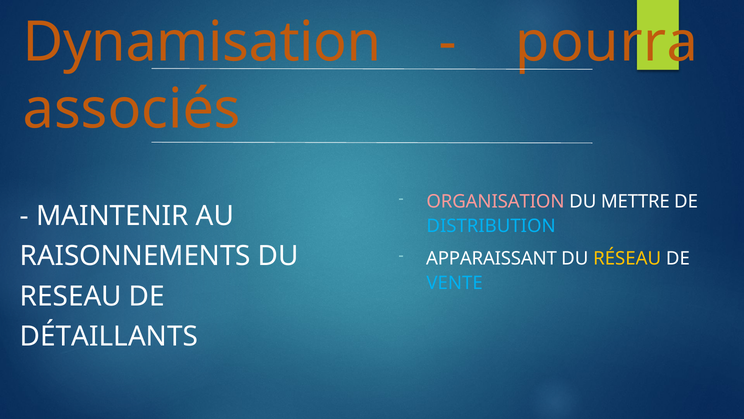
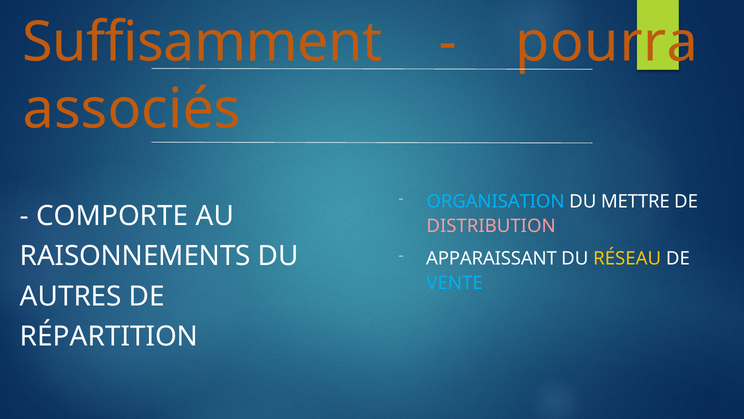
Dynamisation: Dynamisation -> Suffisamment
ORGANISATION colour: pink -> light blue
MAINTENIR: MAINTENIR -> COMPORTE
DISTRIBUTION colour: light blue -> pink
RESEAU: RESEAU -> AUTRES
DÉTAILLANTS: DÉTAILLANTS -> RÉPARTITION
